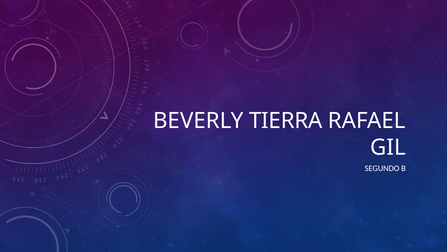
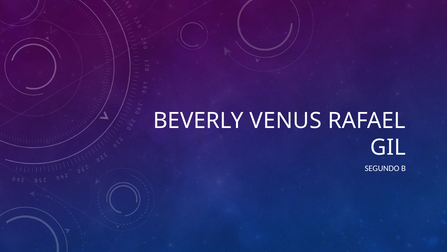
TIERRA: TIERRA -> VENUS
